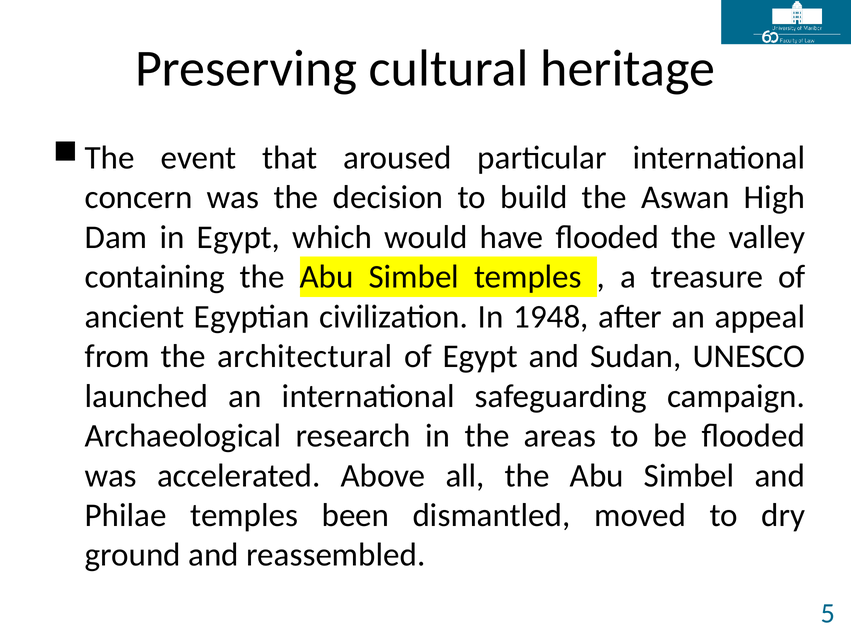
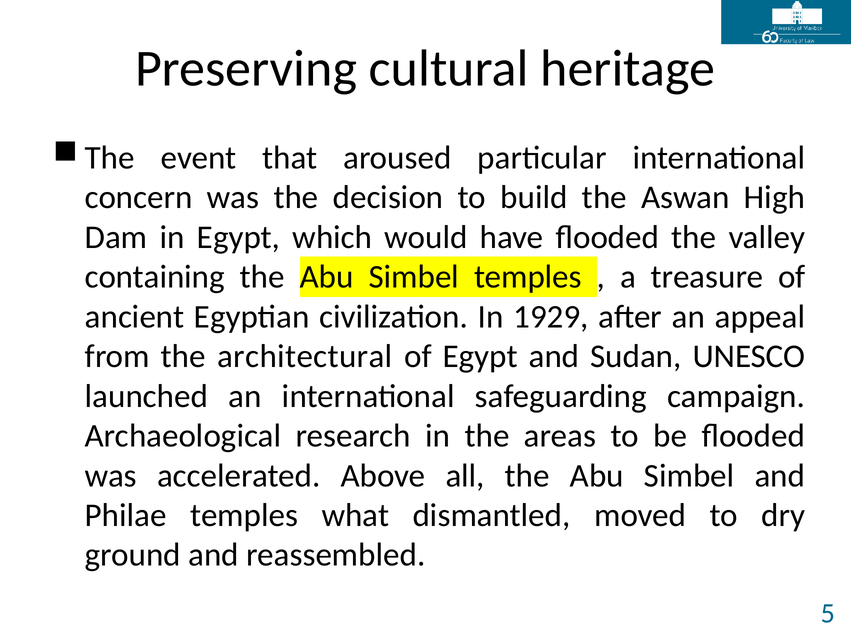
1948: 1948 -> 1929
been: been -> what
